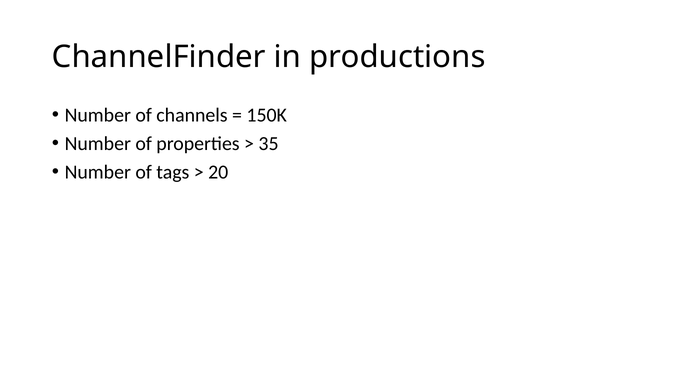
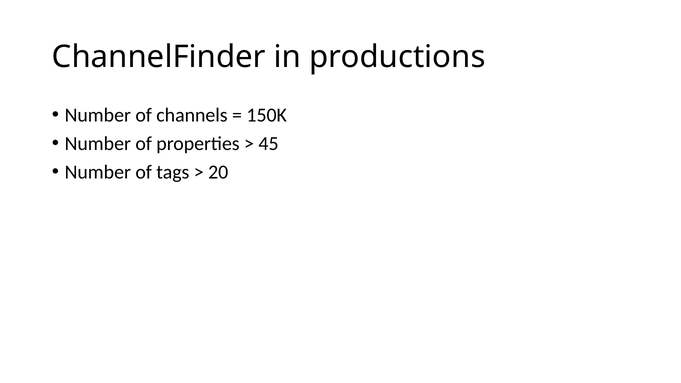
35: 35 -> 45
